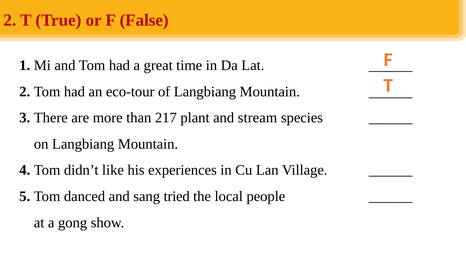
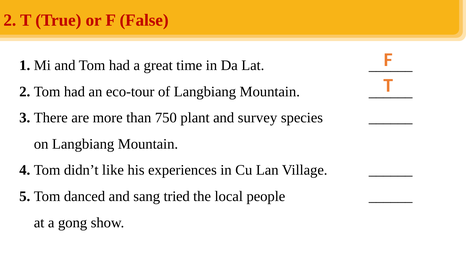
217: 217 -> 750
stream: stream -> survey
